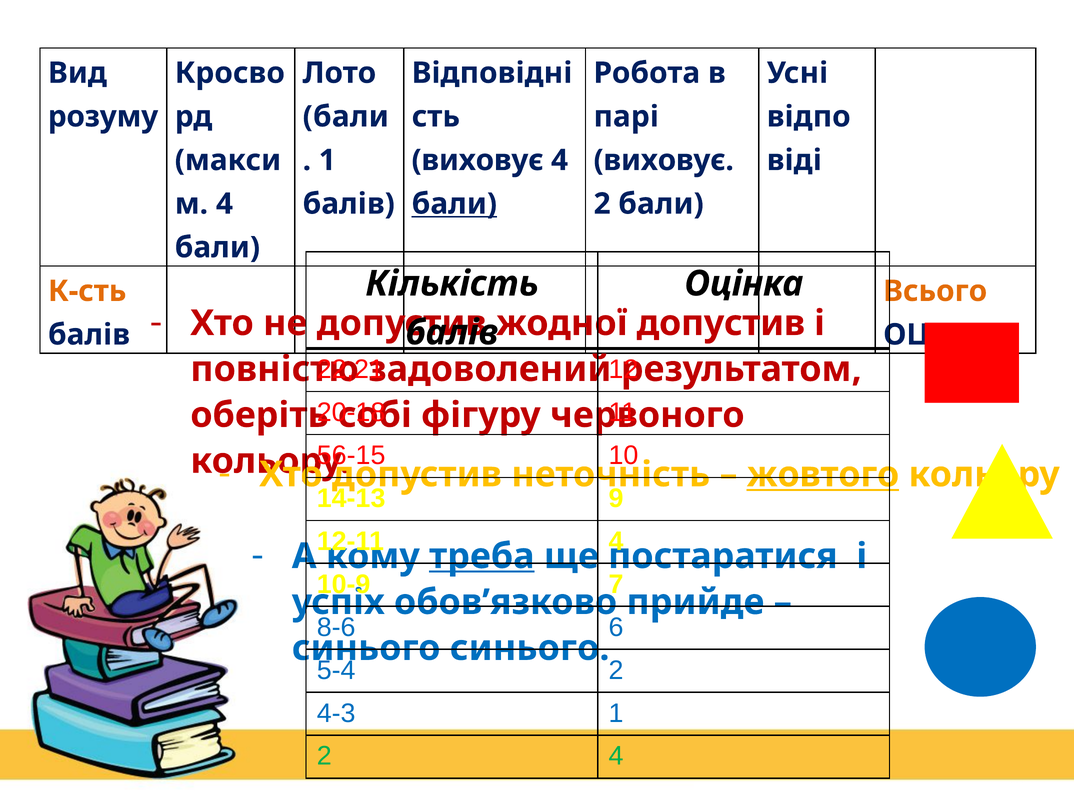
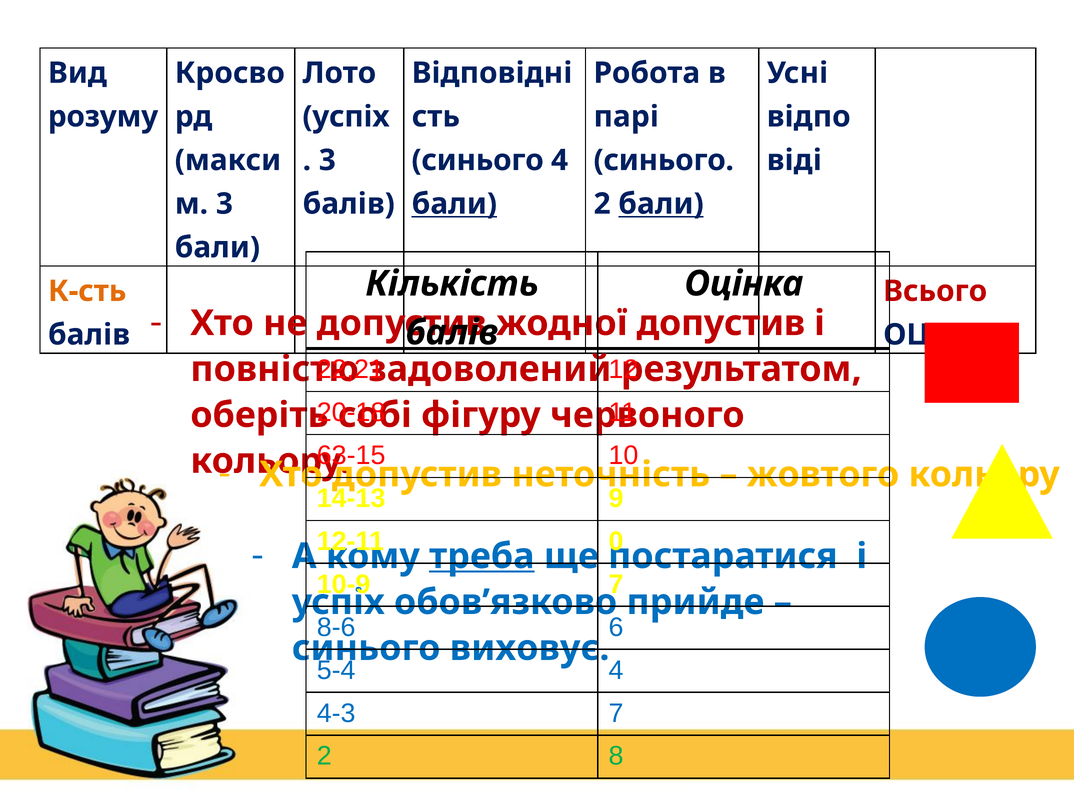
бали at (346, 117): бали -> успіх
1 at (327, 160): 1 -> 3
виховує at (478, 160): виховує -> синього
виховує at (664, 160): виховує -> синього
4 at (224, 204): 4 -> 3
бали at (661, 204) underline: none -> present
Всього colour: orange -> red
56-15: 56-15 -> 63-15
жовтого underline: present -> none
12-11 4: 4 -> 0
синього at (530, 648): синього -> виховує
2 at (616, 671): 2 -> 4
4-3 1: 1 -> 7
2 4: 4 -> 8
